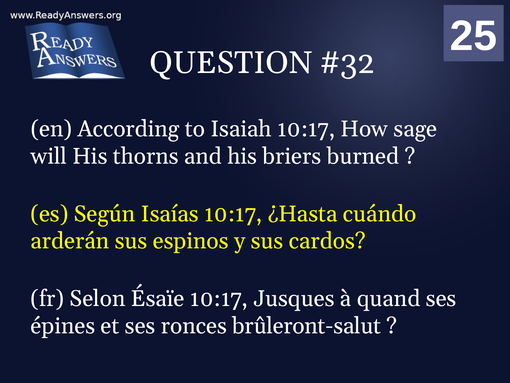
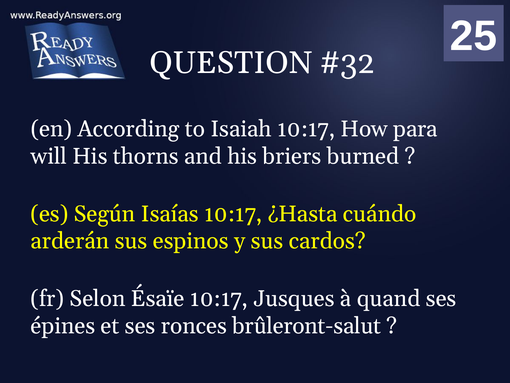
sage: sage -> para
